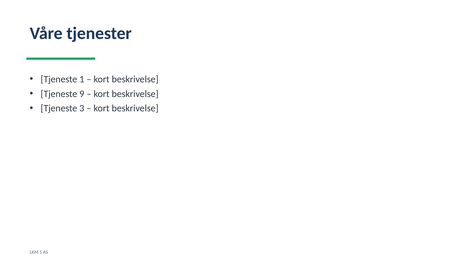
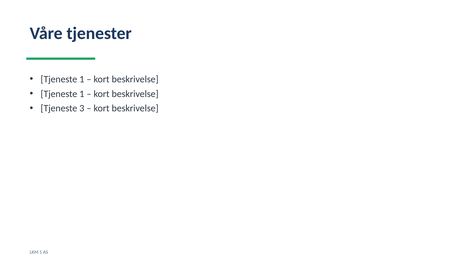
9 at (82, 94): 9 -> 1
